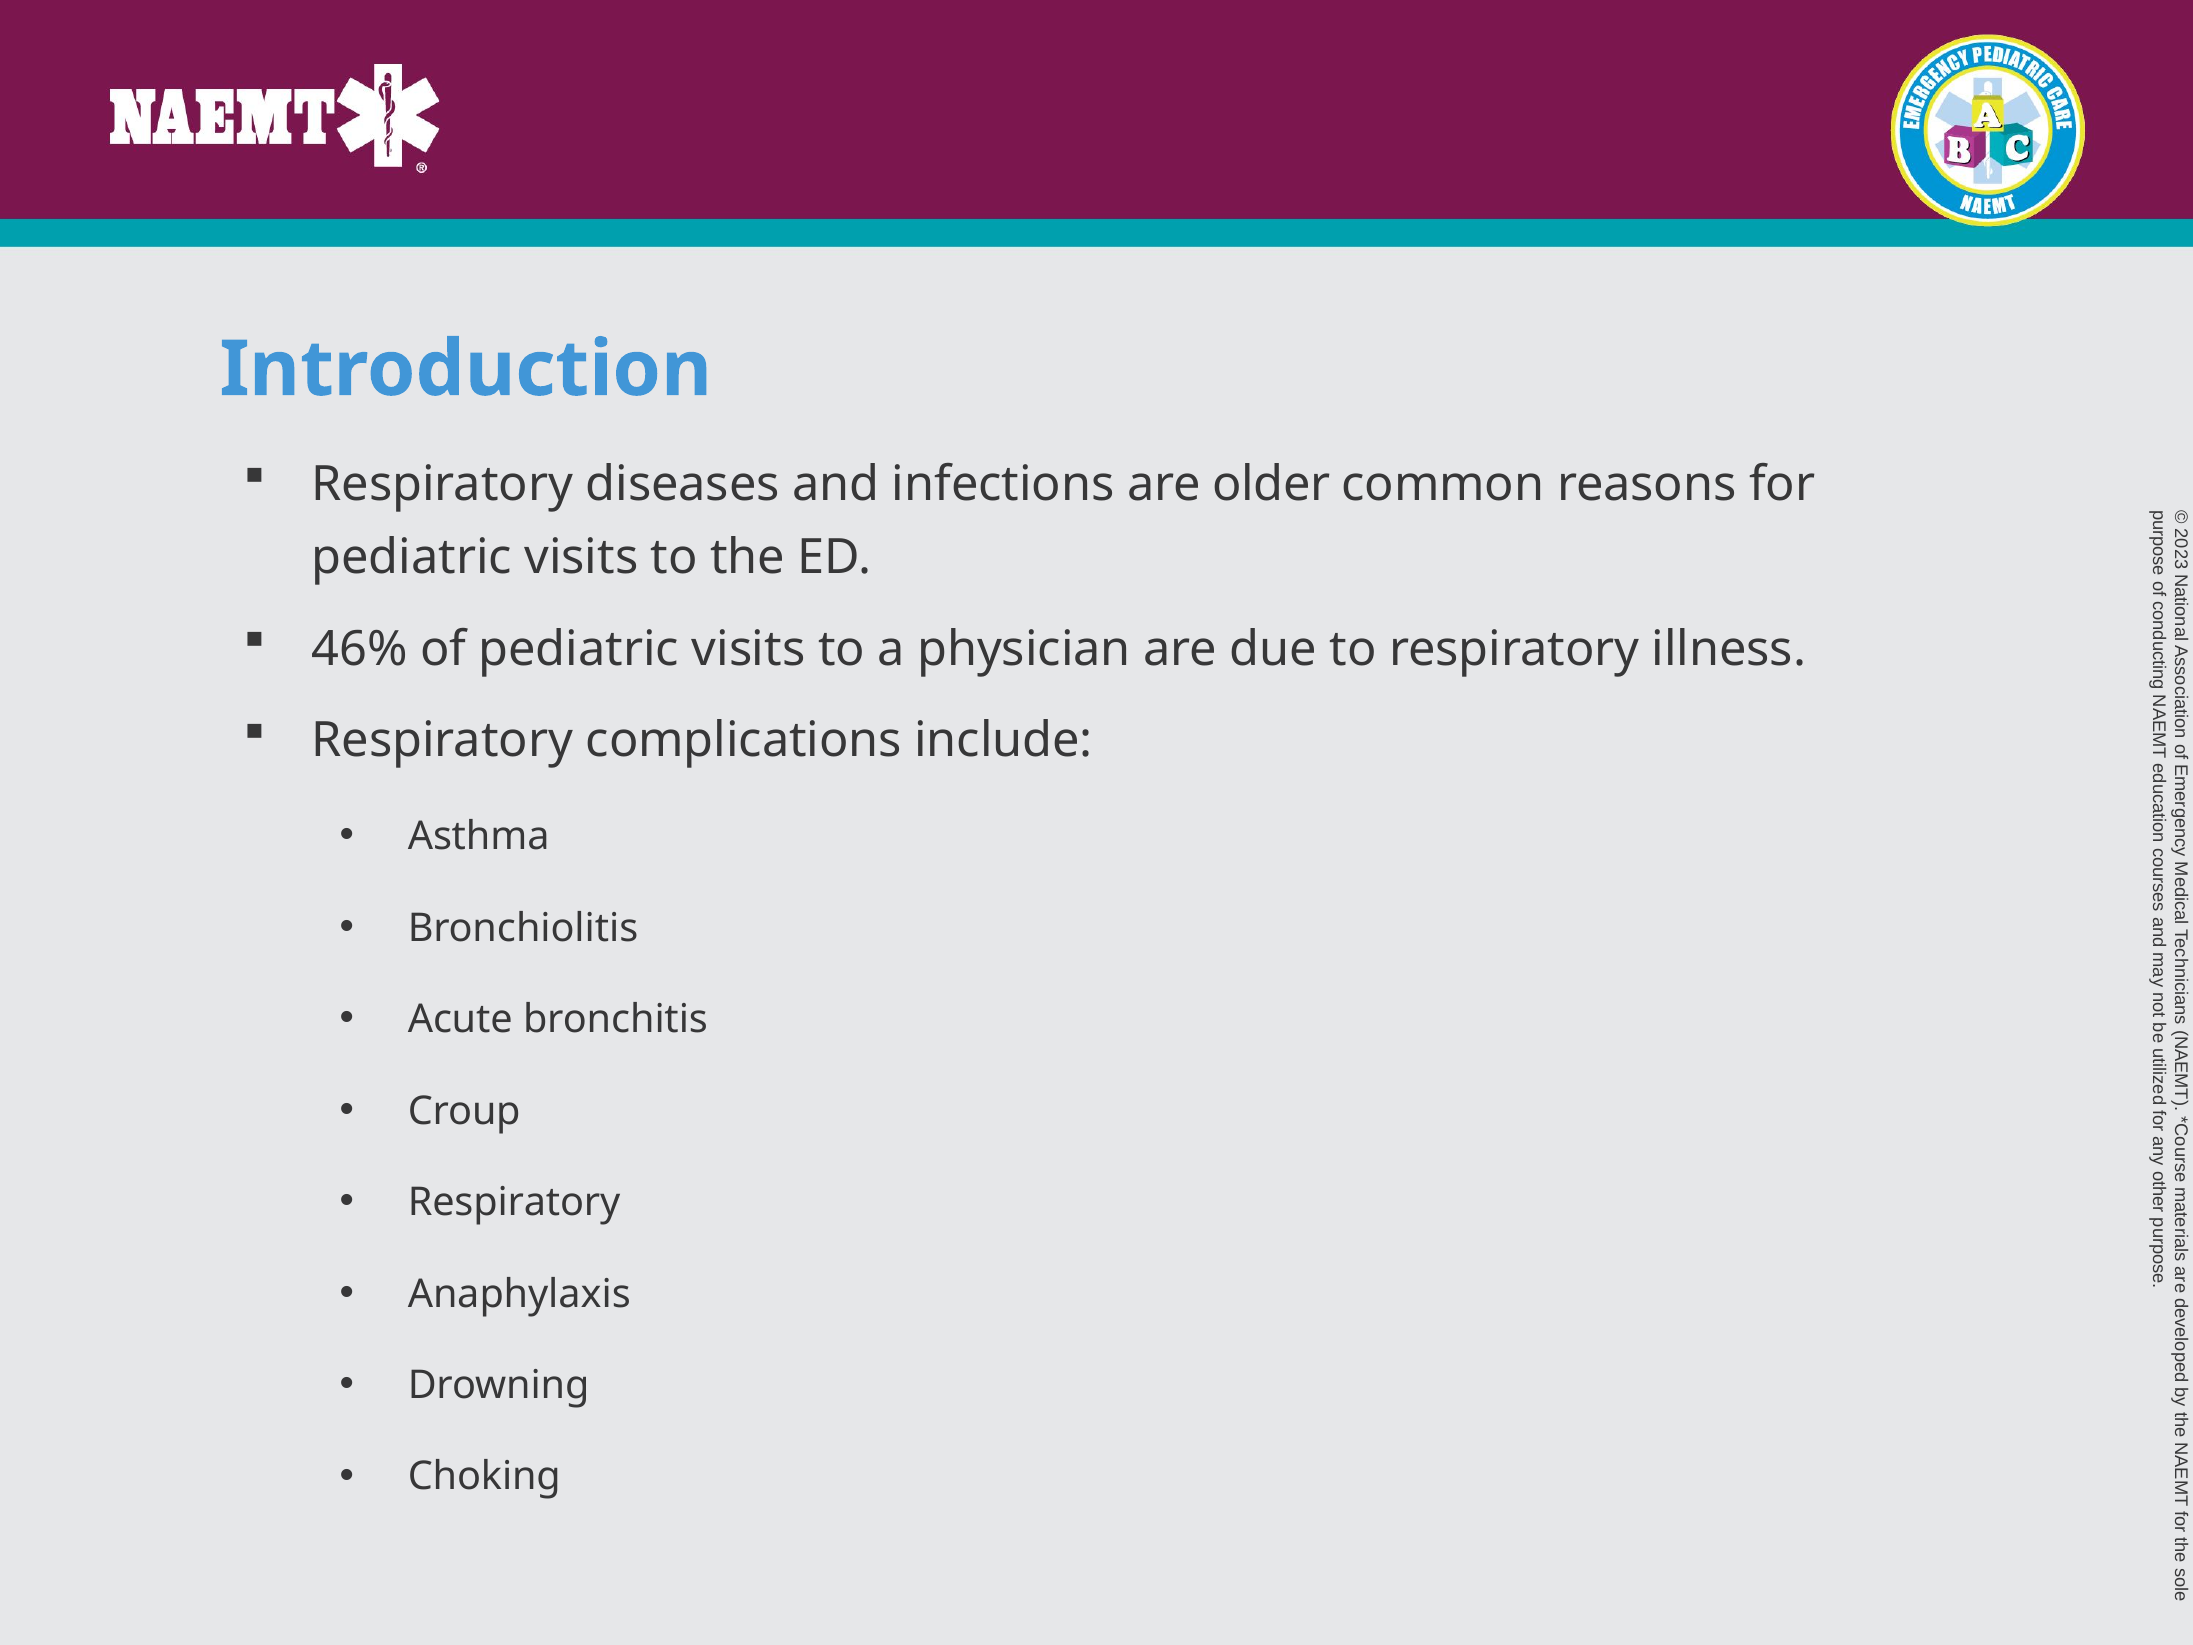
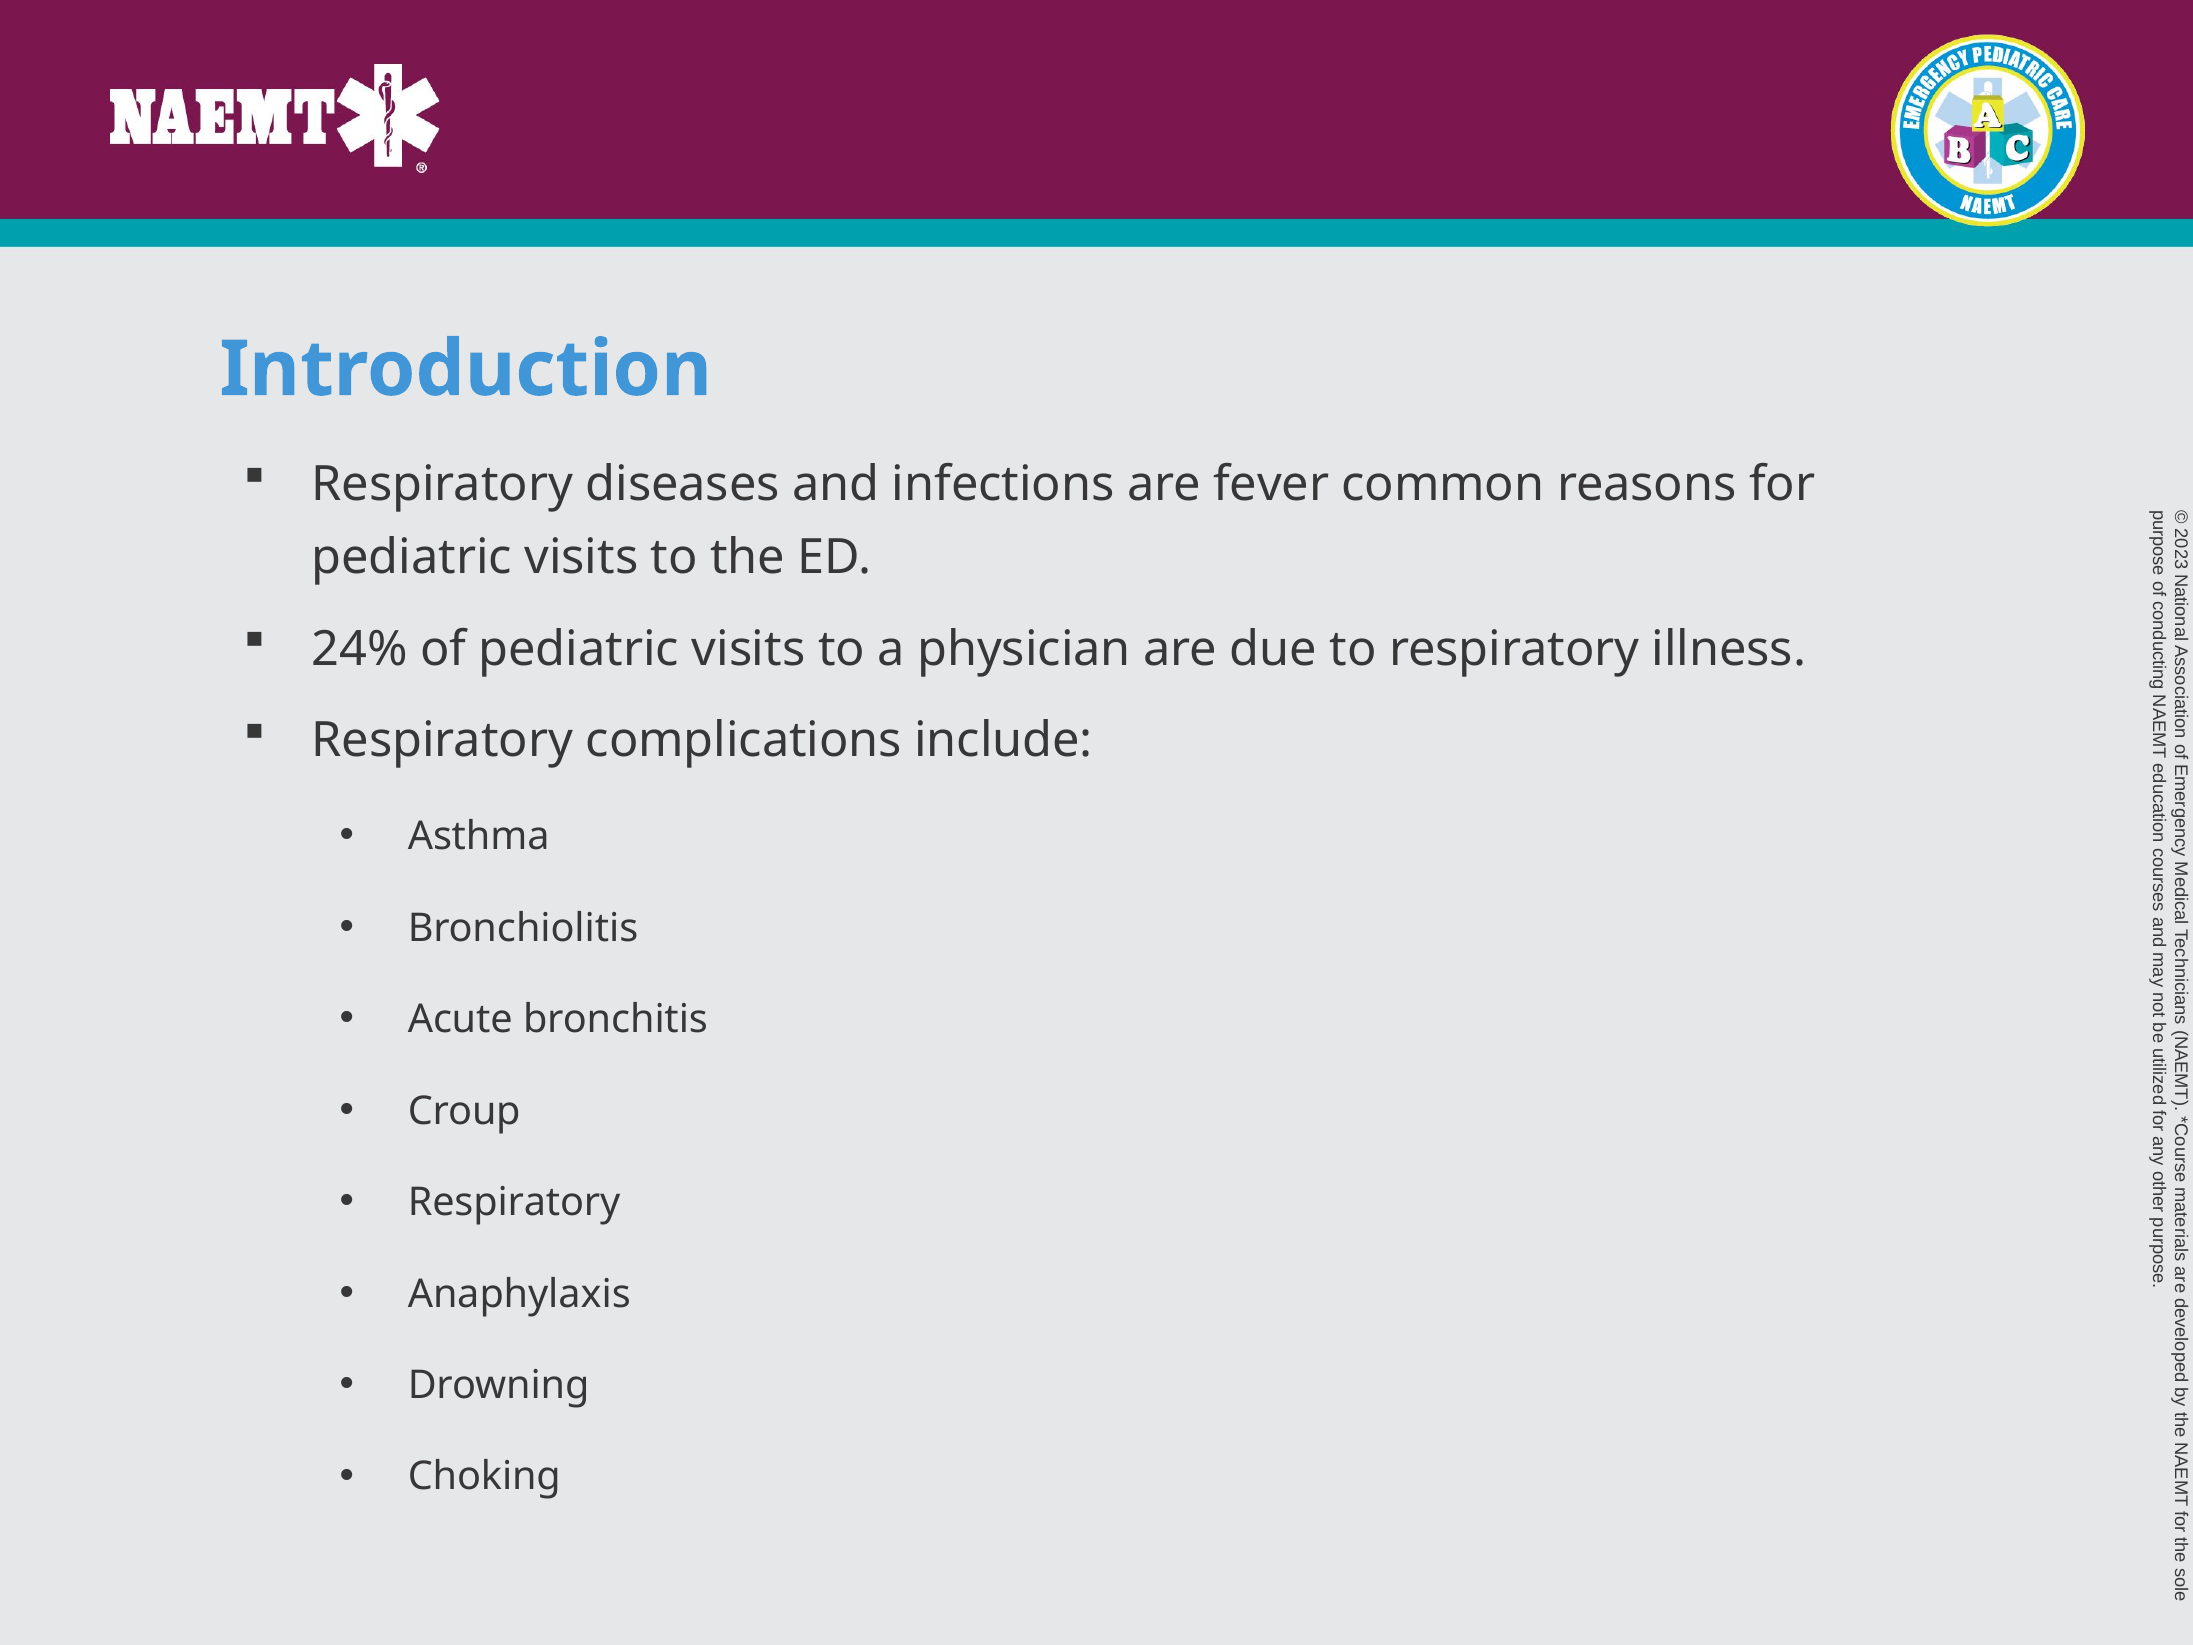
older: older -> fever
46%: 46% -> 24%
